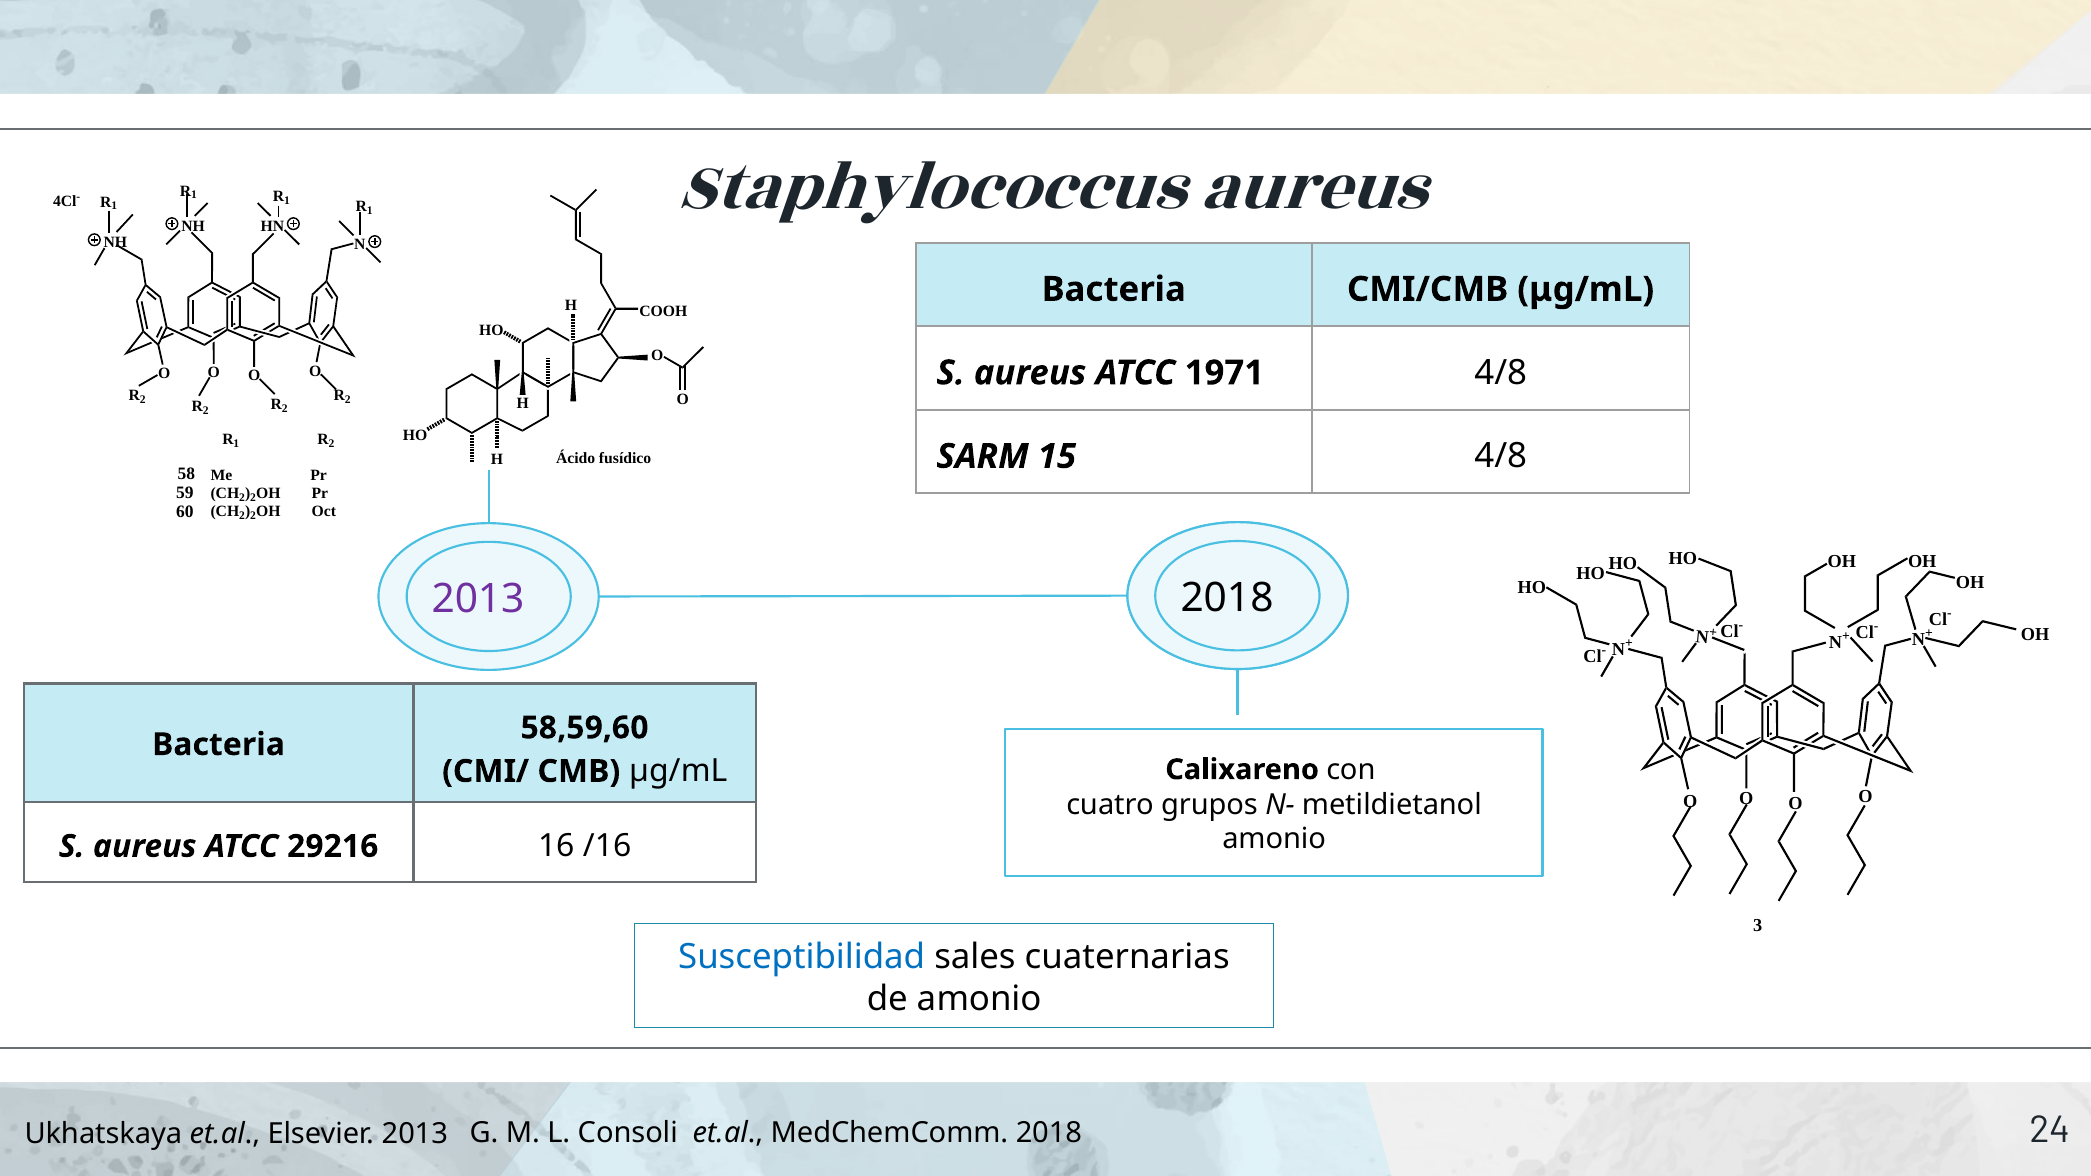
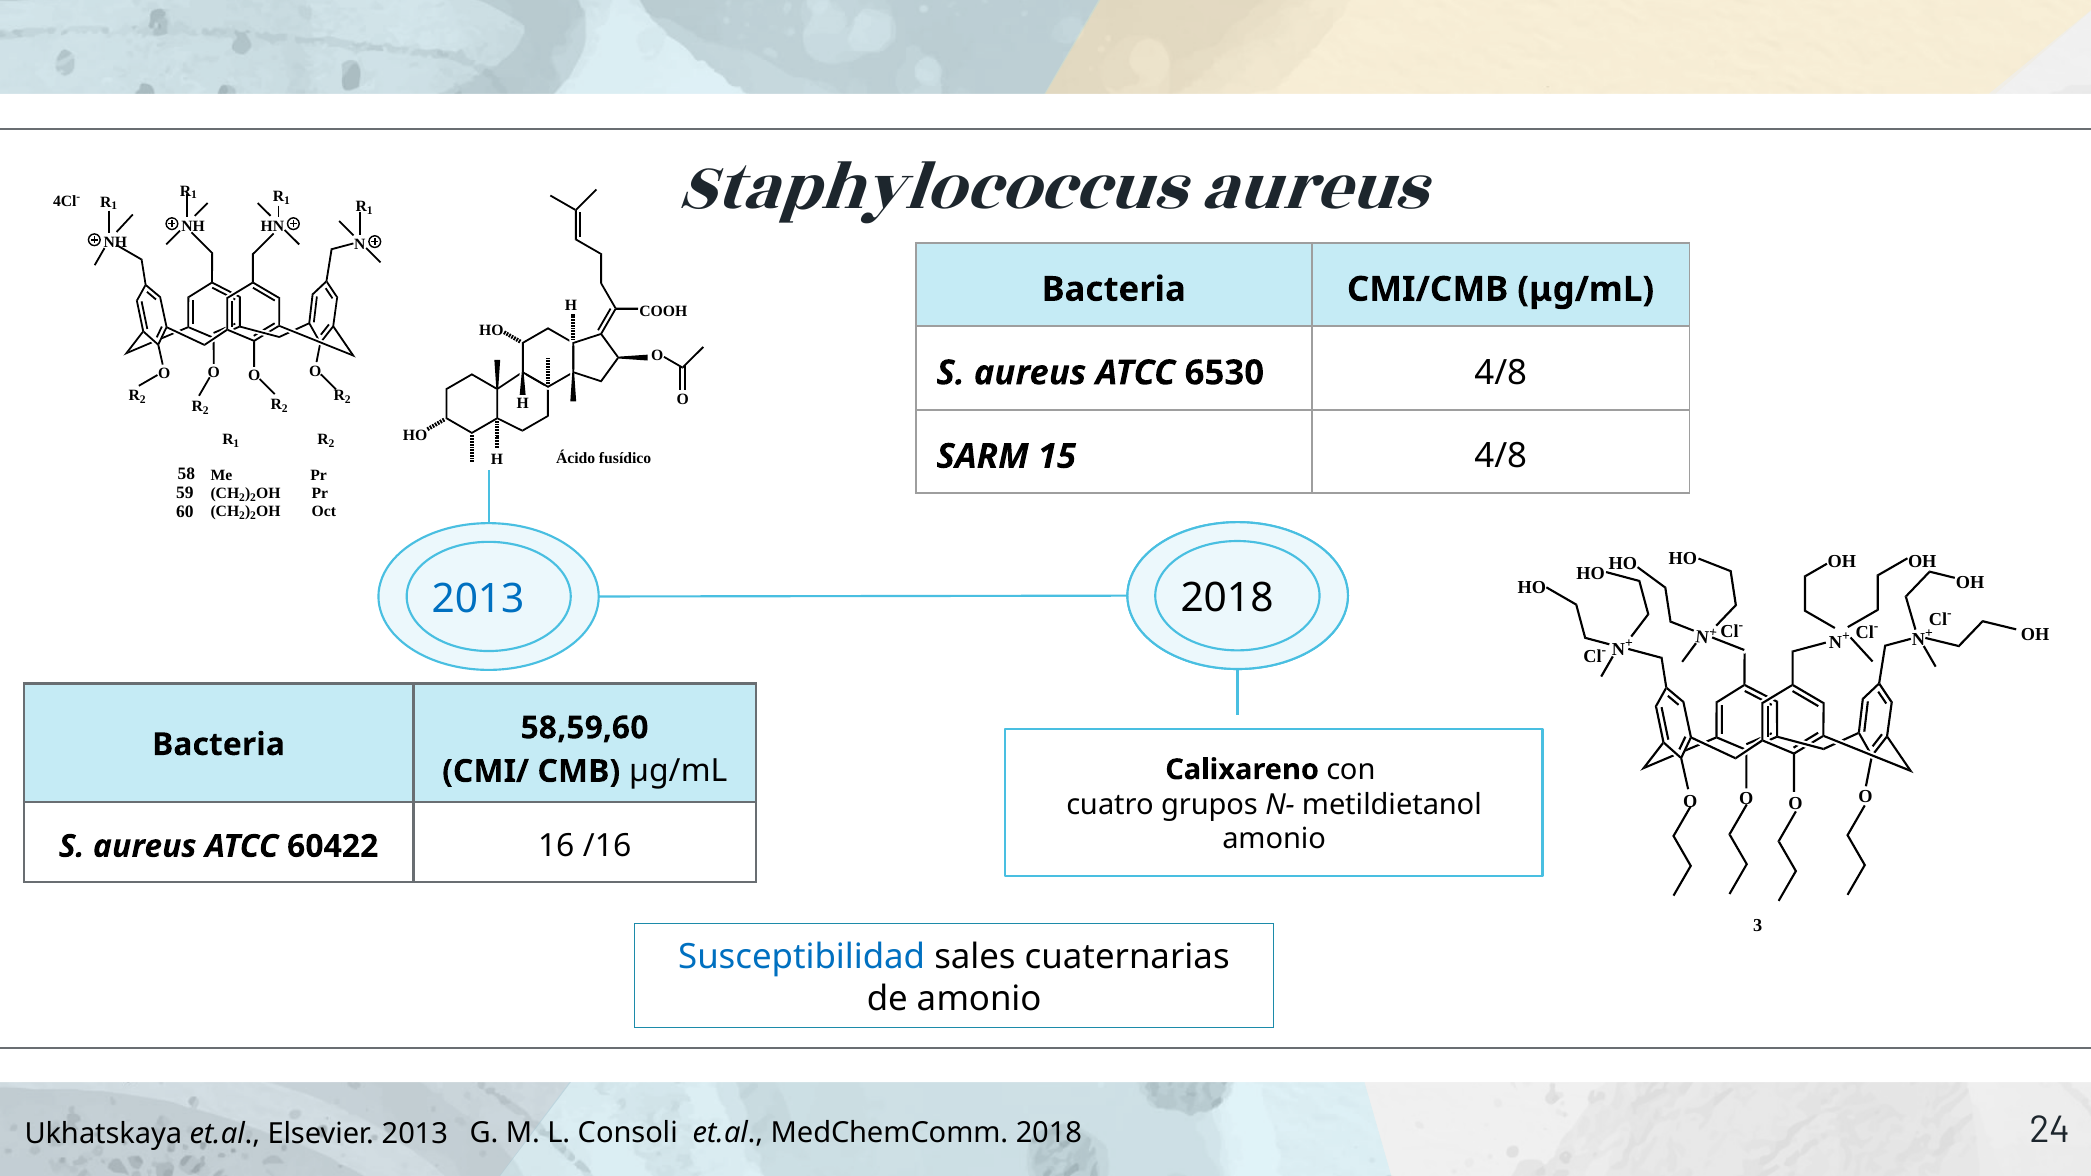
1971: 1971 -> 6530
2013 at (478, 599) colour: purple -> blue
29216: 29216 -> 60422
